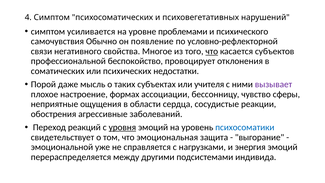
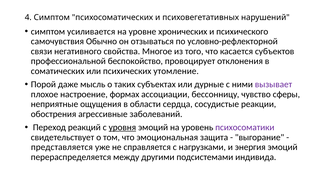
проблемами: проблемами -> хронических
появление: появление -> отзываться
что at (212, 51) underline: present -> none
недостатки: недостатки -> утомление
учителя: учителя -> дурные
психосоматики colour: blue -> purple
эмоциональной: эмоциональной -> представляется
